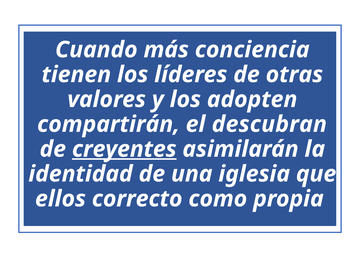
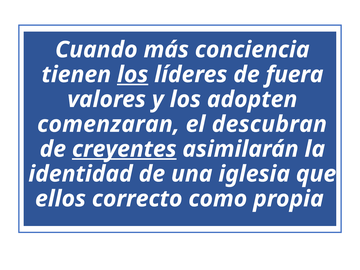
los at (133, 75) underline: none -> present
otras: otras -> fuera
compartirán: compartirán -> comenzaran
